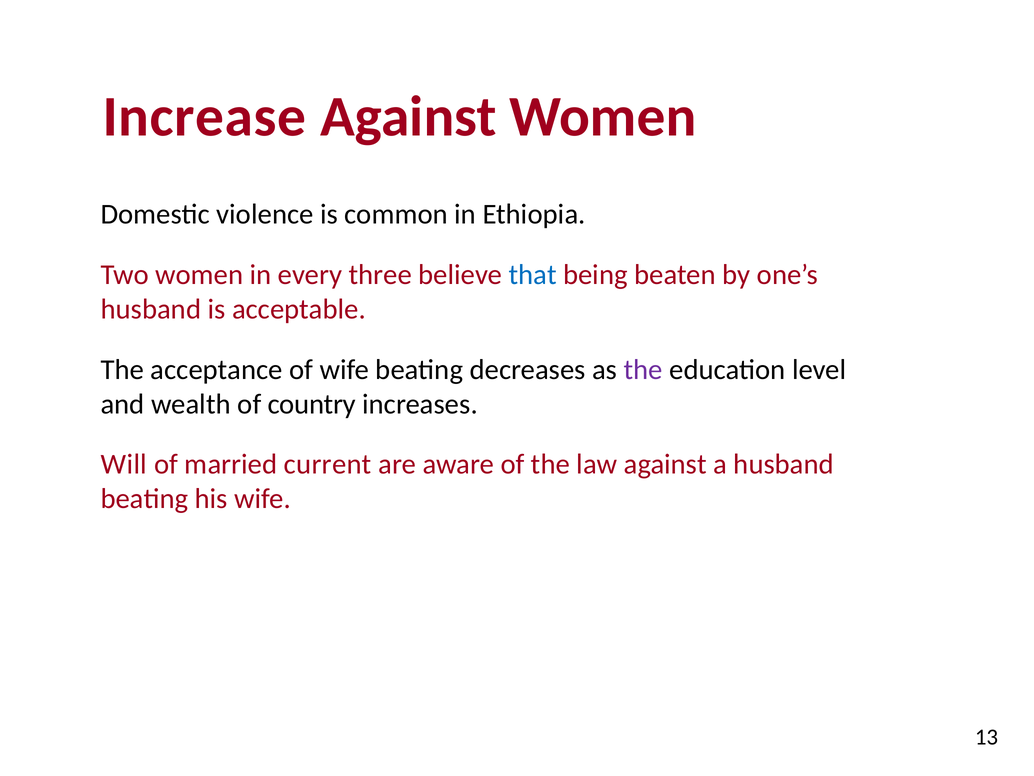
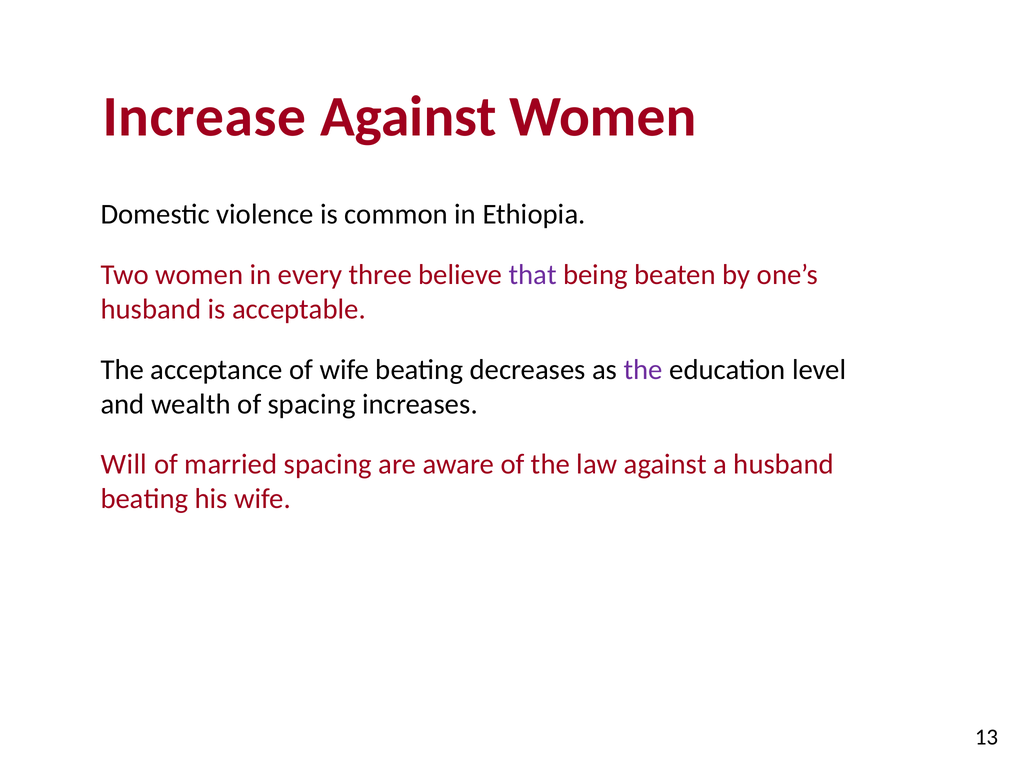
that colour: blue -> purple
of country: country -> spacing
married current: current -> spacing
